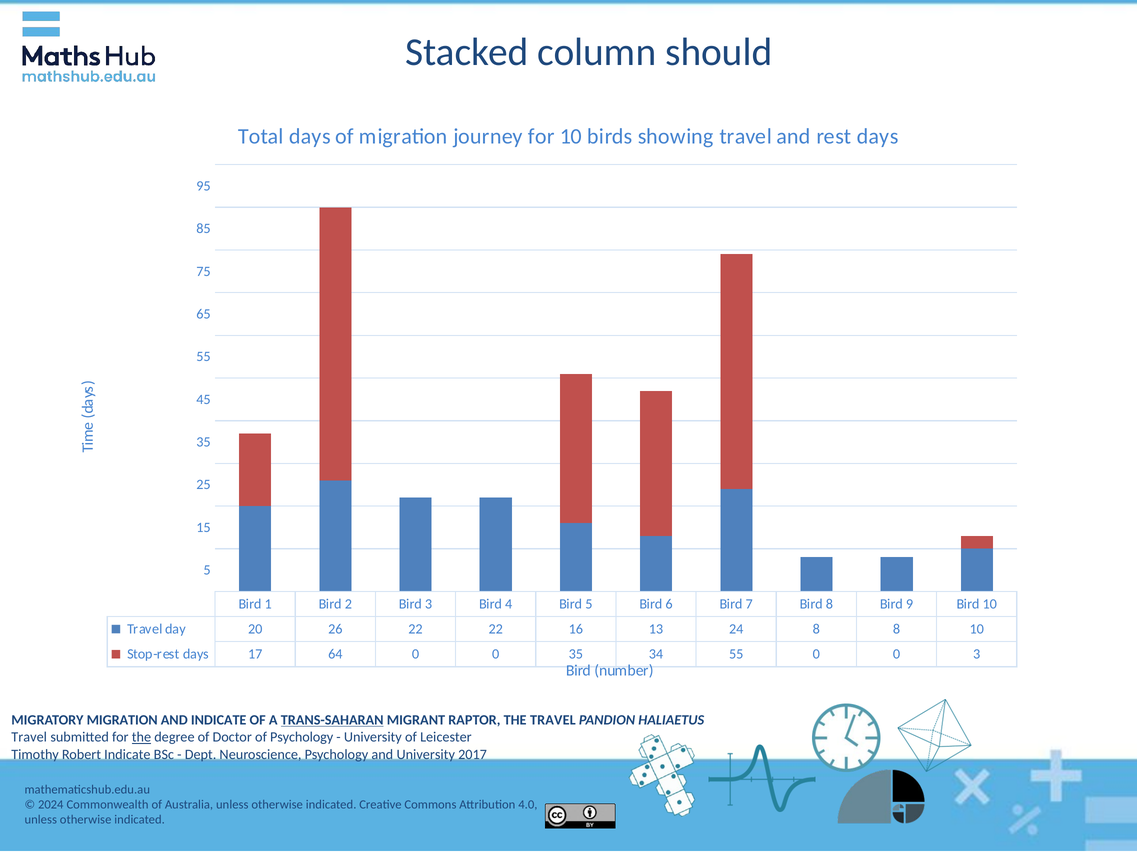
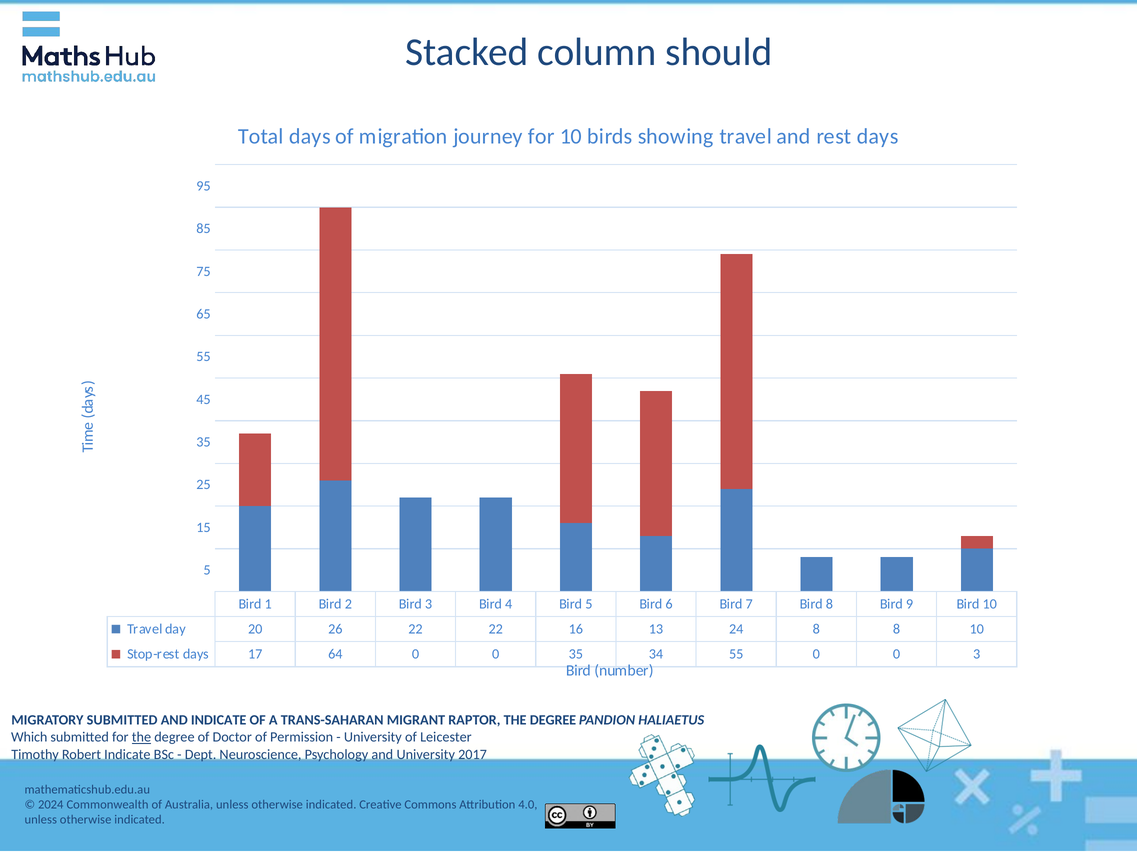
MIGRATORY MIGRATION: MIGRATION -> SUBMITTED
TRANS-SAHARAN underline: present -> none
RAPTOR THE TRAVEL: TRAVEL -> DEGREE
Travel at (29, 737): Travel -> Which
of Psychology: Psychology -> Permission
